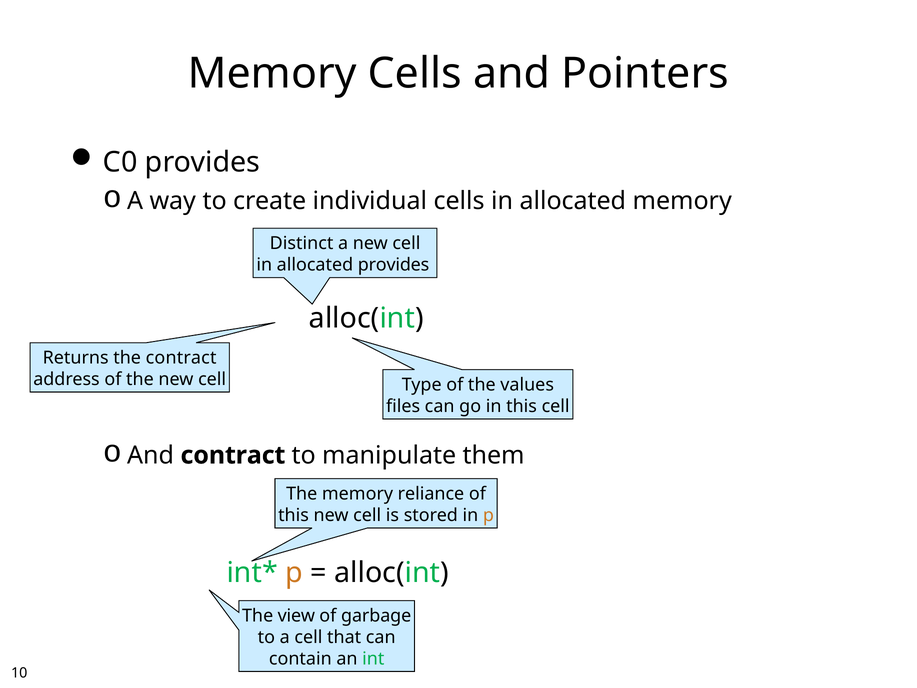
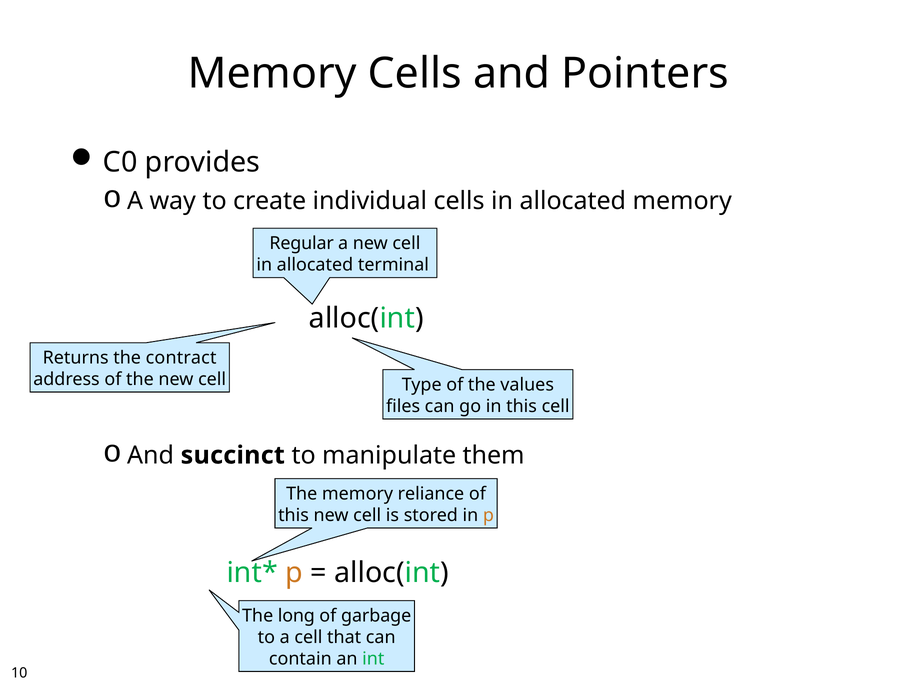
Distinct: Distinct -> Regular
allocated provides: provides -> terminal
And contract: contract -> succinct
view: view -> long
